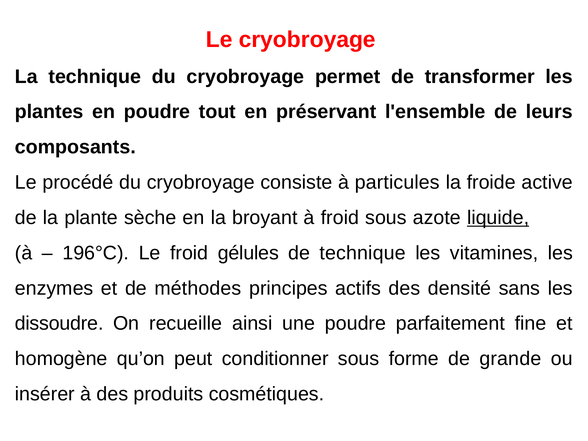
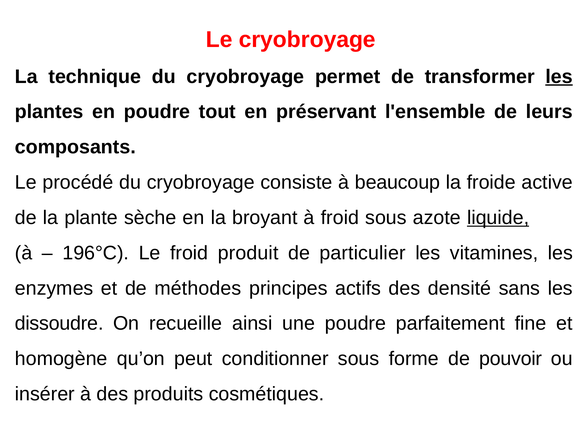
les at (559, 77) underline: none -> present
particules: particules -> beaucoup
gélules: gélules -> produit
de technique: technique -> particulier
grande: grande -> pouvoir
